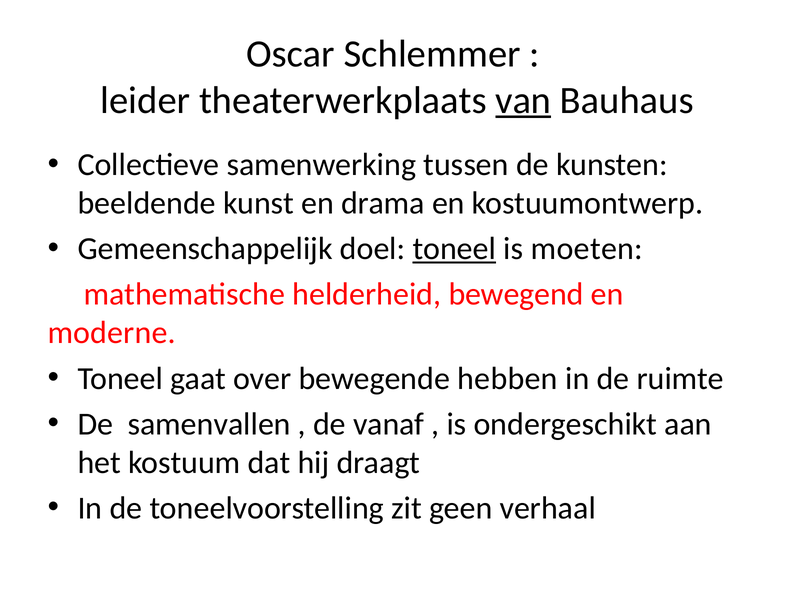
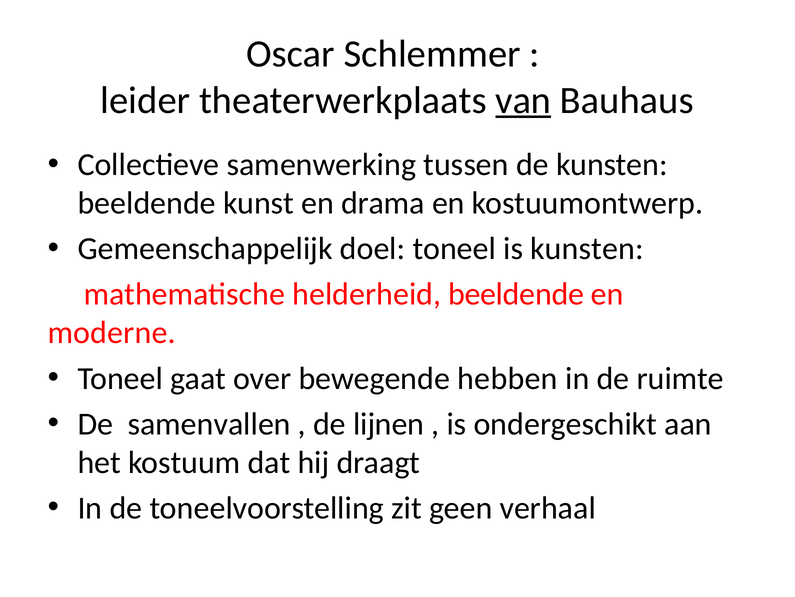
toneel at (454, 248) underline: present -> none
is moeten: moeten -> kunsten
helderheid bewegend: bewegend -> beeldende
vanaf: vanaf -> lijnen
